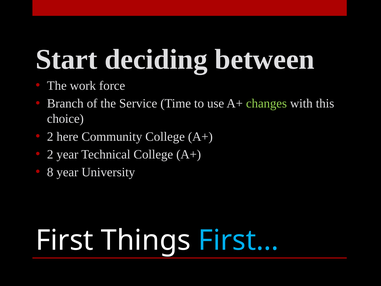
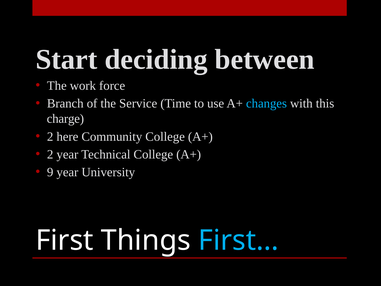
changes colour: light green -> light blue
choice: choice -> charge
8: 8 -> 9
